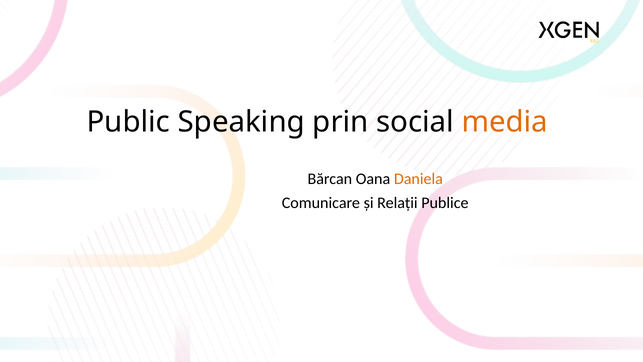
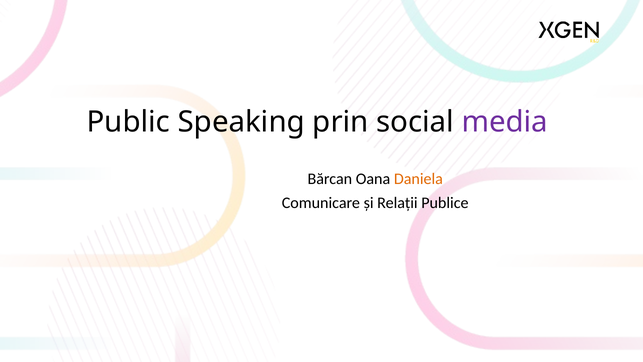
media colour: orange -> purple
